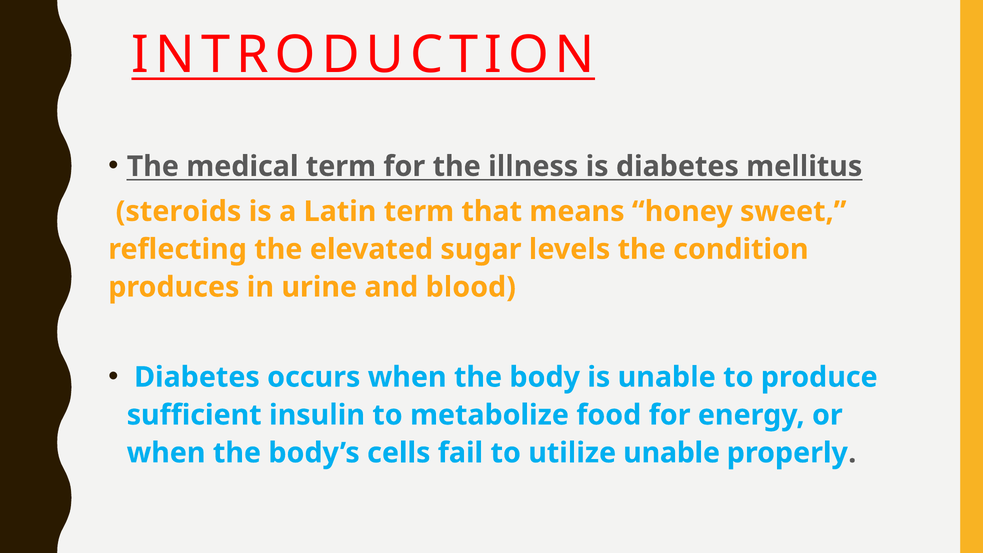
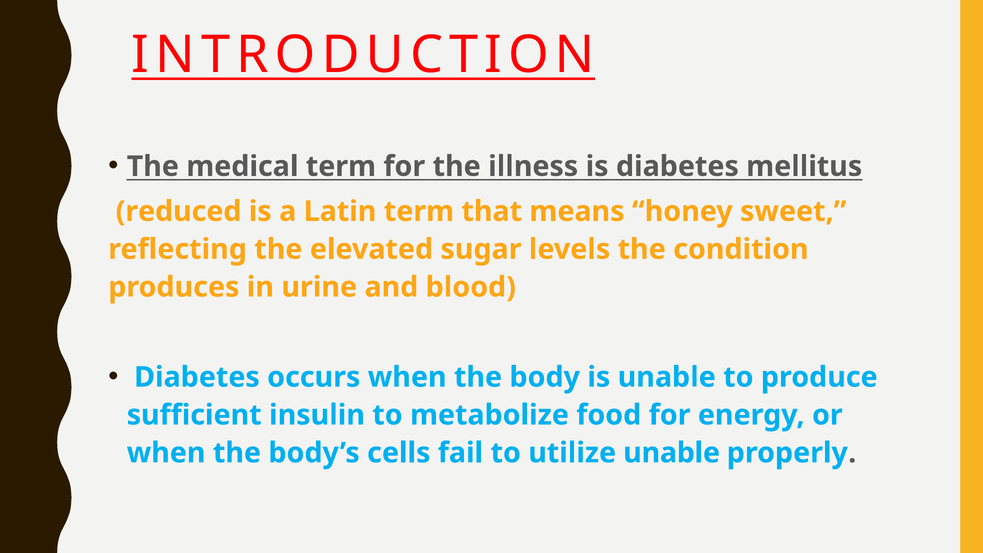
steroids: steroids -> reduced
